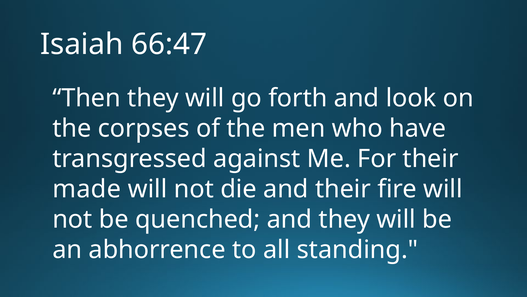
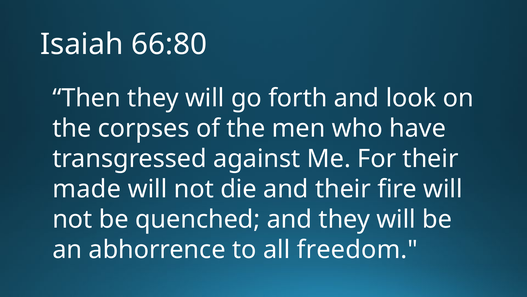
66:47: 66:47 -> 66:80
standing: standing -> freedom
